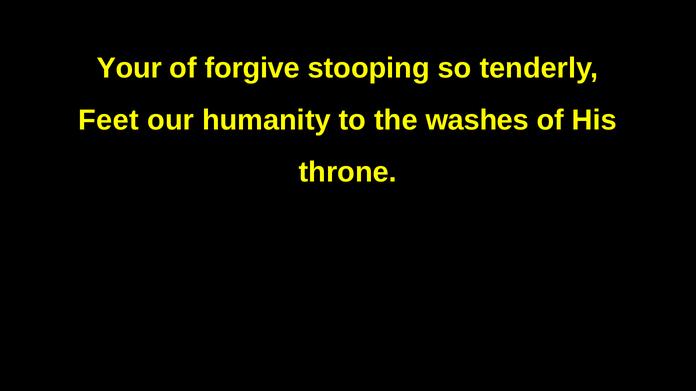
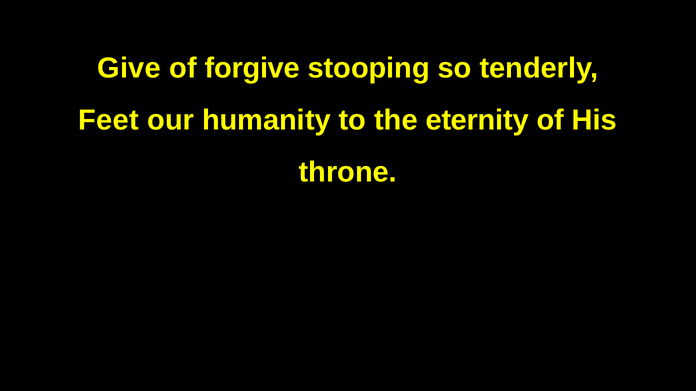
Your: Your -> Give
washes: washes -> eternity
